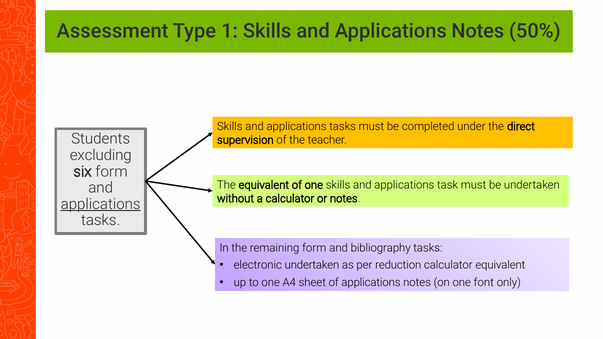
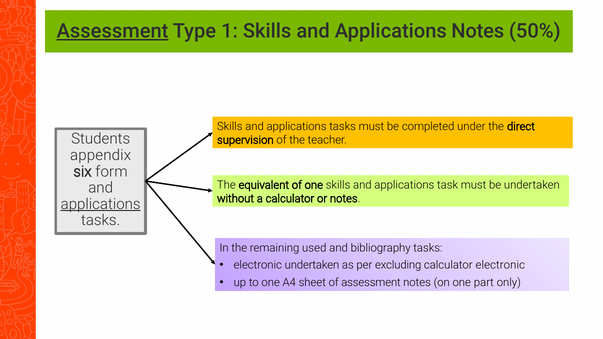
Assessment at (113, 31) underline: none -> present
excluding: excluding -> appendix
remaining form: form -> used
reduction: reduction -> excluding
calculator equivalent: equivalent -> electronic
of applications: applications -> assessment
font: font -> part
